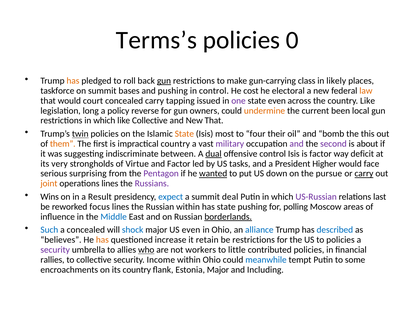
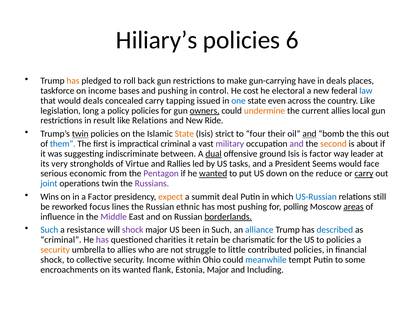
Terms’s: Terms’s -> Hiliary’s
0: 0 -> 6
gun at (164, 81) underline: present -> none
class: class -> have
in likely: likely -> deals
on summit: summit -> income
law colour: orange -> blue
would court: court -> deals
one colour: purple -> blue
policy reverse: reverse -> policies
owners underline: none -> present
current been: been -> allies
restrictions in which: which -> result
like Collective: Collective -> Relations
New That: That -> Ride
most: most -> strict
and at (309, 134) underline: none -> present
them colour: orange -> blue
impractical country: country -> criminal
second colour: purple -> orange
offensive control: control -> ground
deficit: deficit -> leader
and Factor: Factor -> Rallies
Higher: Higher -> Seems
surprising: surprising -> economic
pursue: pursue -> reduce
joint colour: orange -> blue
operations lines: lines -> twin
a Result: Result -> Factor
expect colour: blue -> orange
US-Russian colour: purple -> blue
last: last -> still
Russian within: within -> ethnic
has state: state -> most
areas underline: none -> present
Middle colour: blue -> purple
a concealed: concealed -> resistance
shock at (133, 230) colour: blue -> purple
US even: even -> been
in Ohio: Ohio -> Such
believes at (61, 240): believes -> criminal
has at (102, 240) colour: orange -> purple
increase: increase -> charities
be restrictions: restrictions -> charismatic
security at (55, 250) colour: purple -> orange
who underline: present -> none
workers: workers -> struggle
rallies at (52, 260): rallies -> shock
its country: country -> wanted
